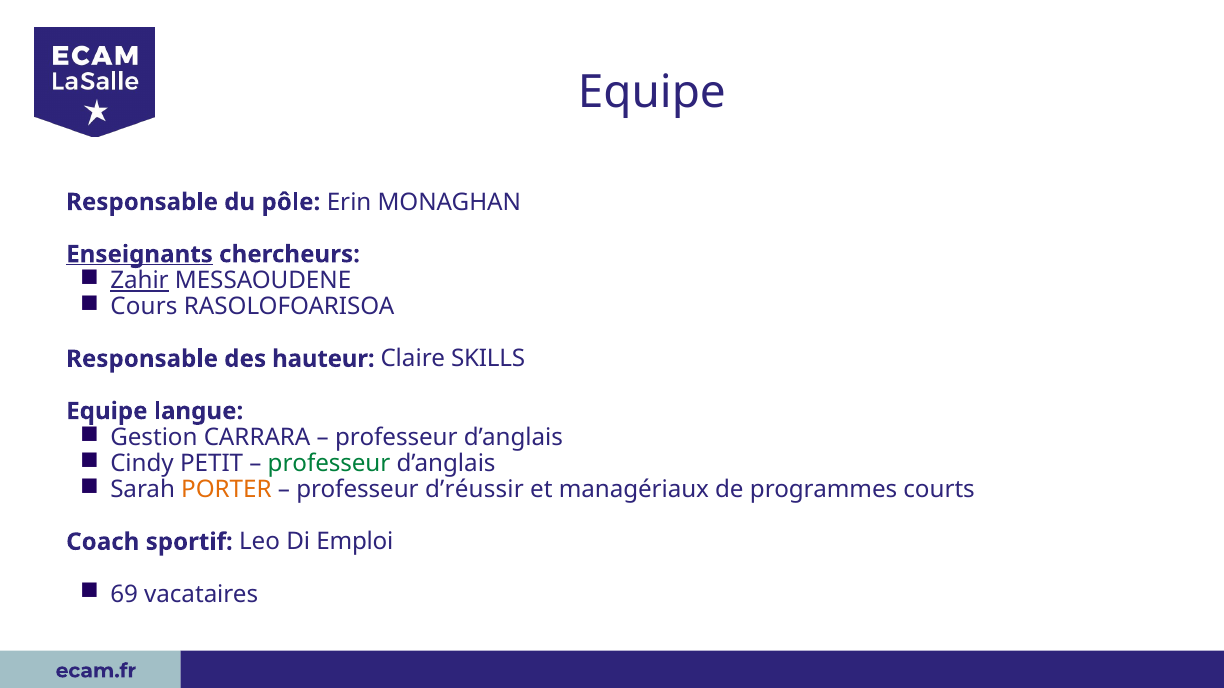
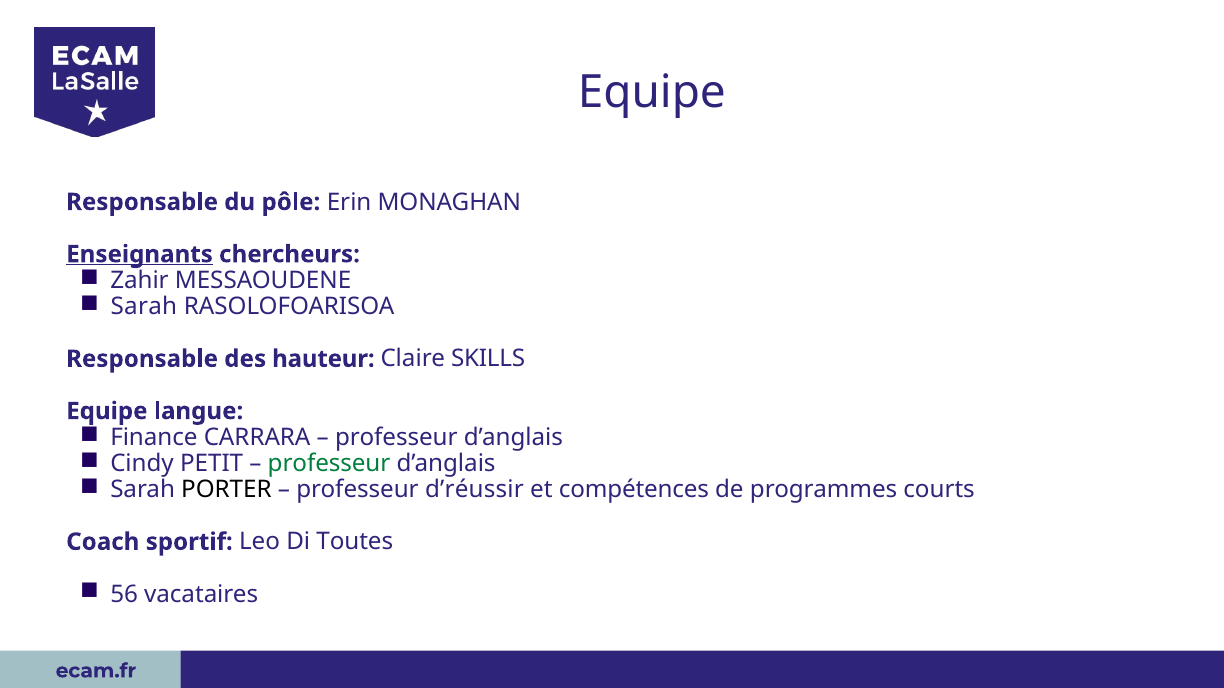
Zahir underline: present -> none
Cours at (144, 307): Cours -> Sarah
Gestion: Gestion -> Finance
PORTER colour: orange -> black
managériaux: managériaux -> compétences
Emploi: Emploi -> Toutes
69: 69 -> 56
